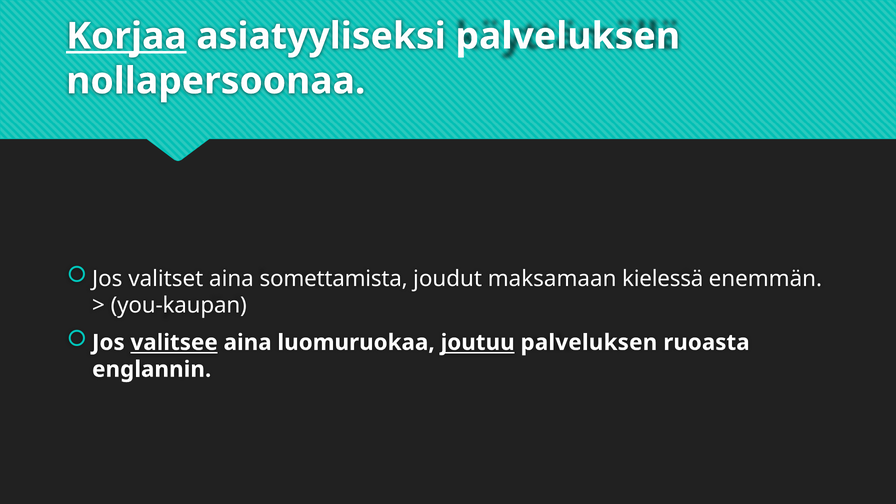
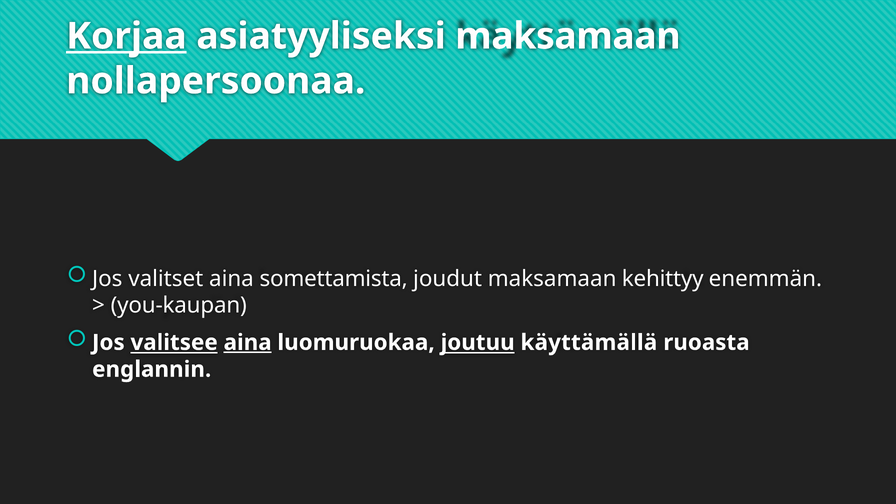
asiatyyliseksi palveluksen: palveluksen -> maksamaan
kielessä: kielessä -> kehittyy
aina at (248, 342) underline: none -> present
joutuu palveluksen: palveluksen -> käyttämällä
